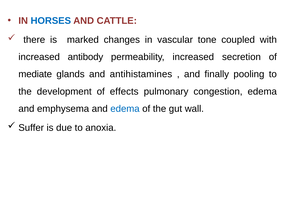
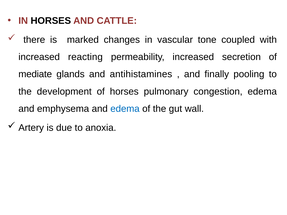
HORSES at (51, 21) colour: blue -> black
antibody: antibody -> reacting
of effects: effects -> horses
Suffer: Suffer -> Artery
